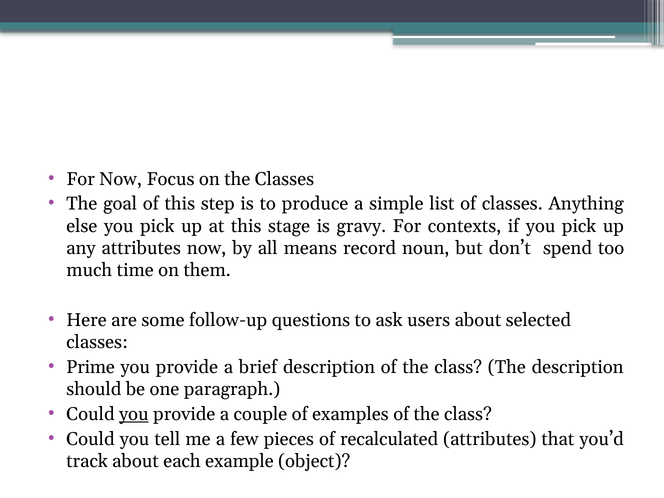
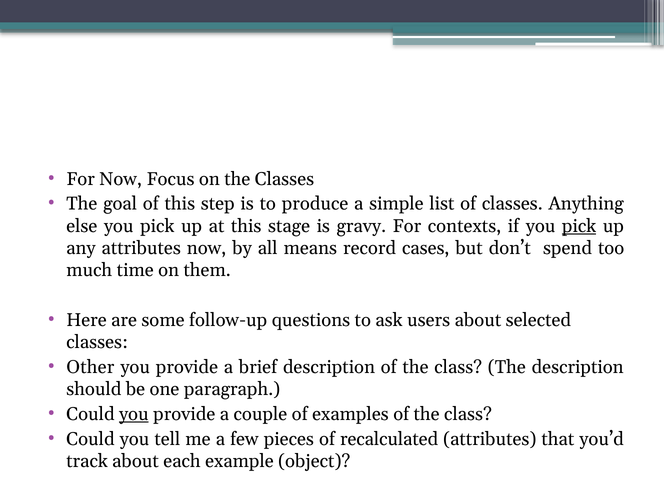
pick at (579, 226) underline: none -> present
noun: noun -> cases
Prime: Prime -> Other
